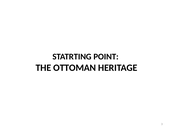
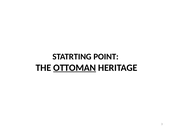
OTTOMAN underline: none -> present
